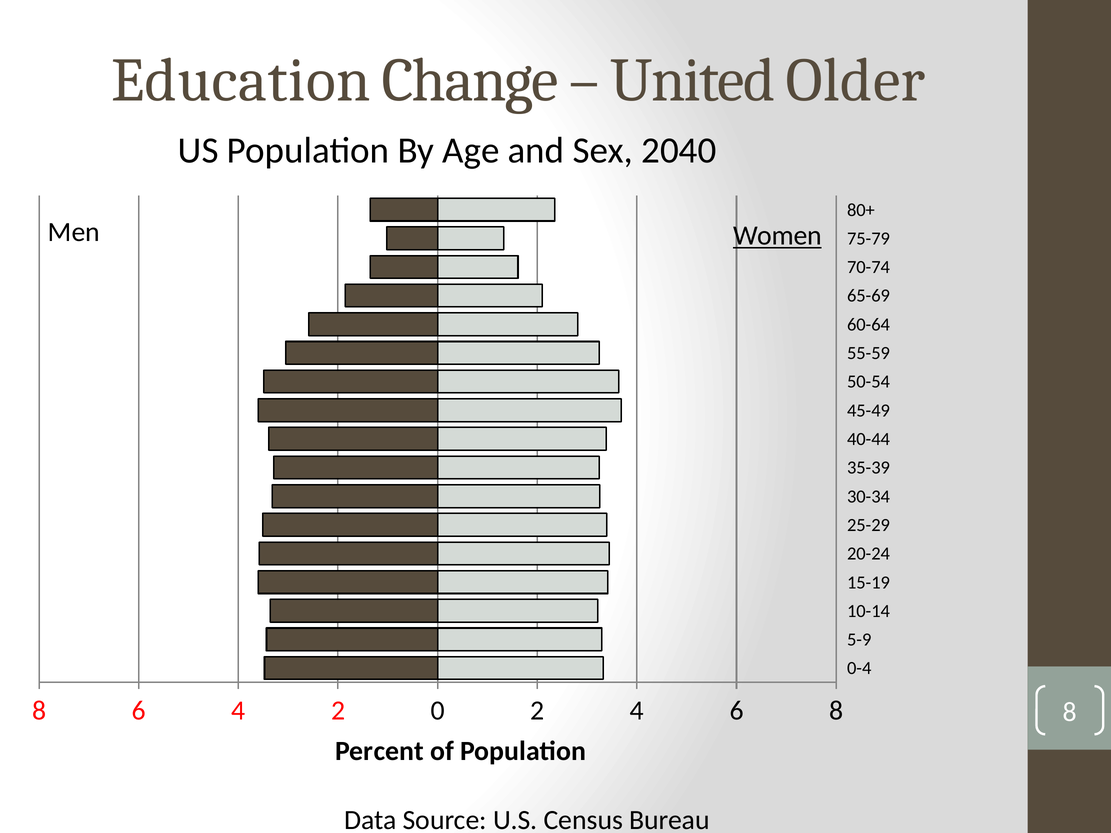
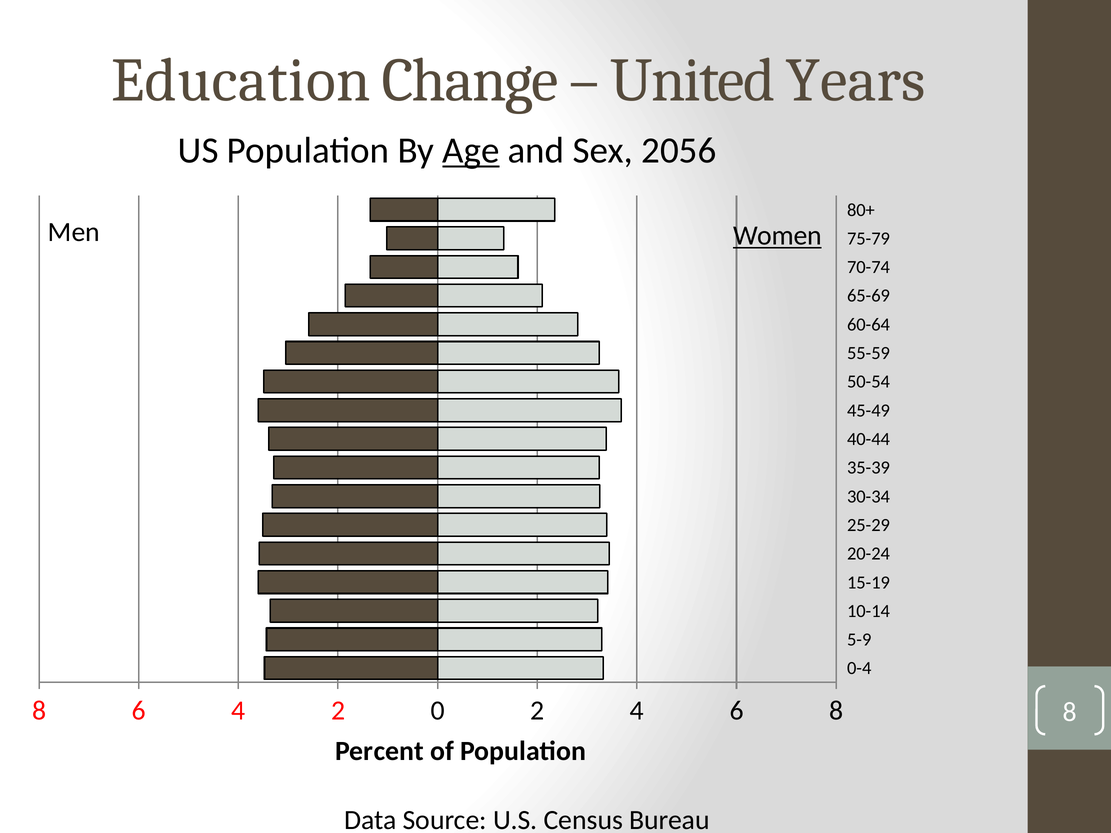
Older: Older -> Years
Age underline: none -> present
2040: 2040 -> 2056
